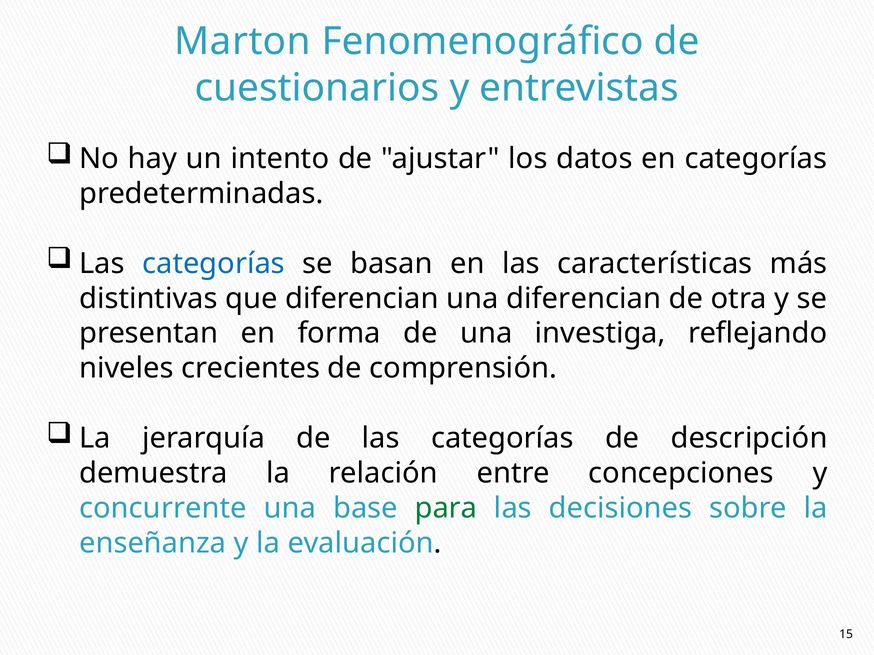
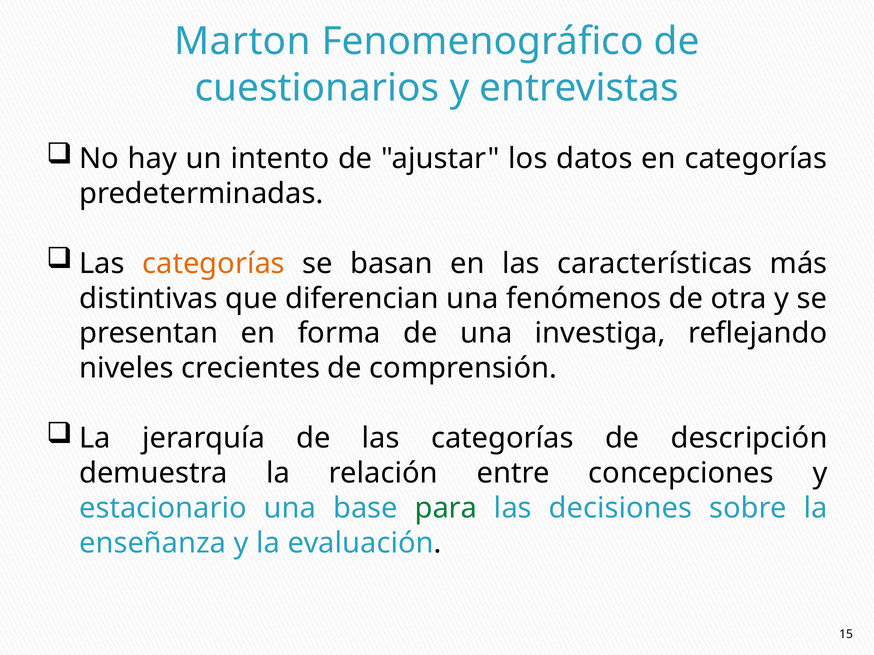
categorías at (214, 264) colour: blue -> orange
una diferencian: diferencian -> fenómenos
concurrente: concurrente -> estacionario
